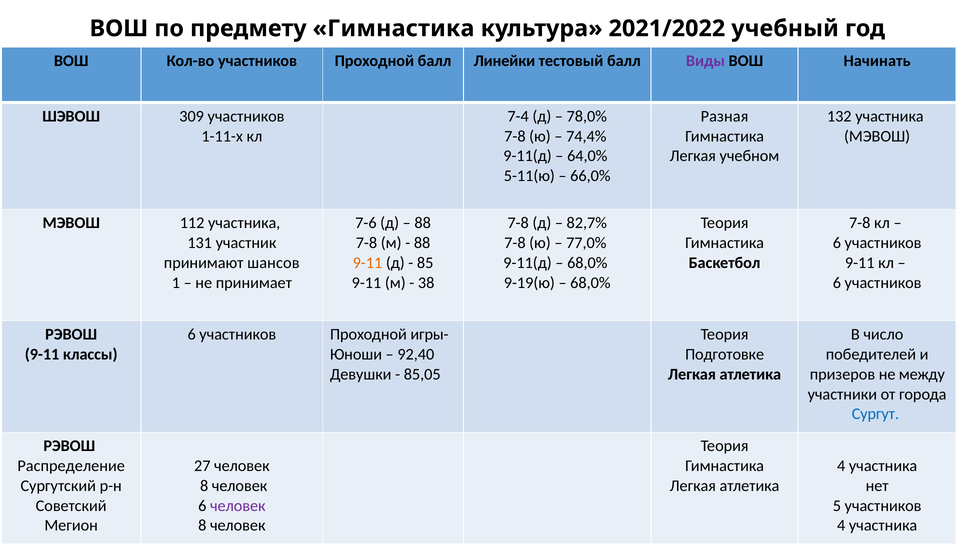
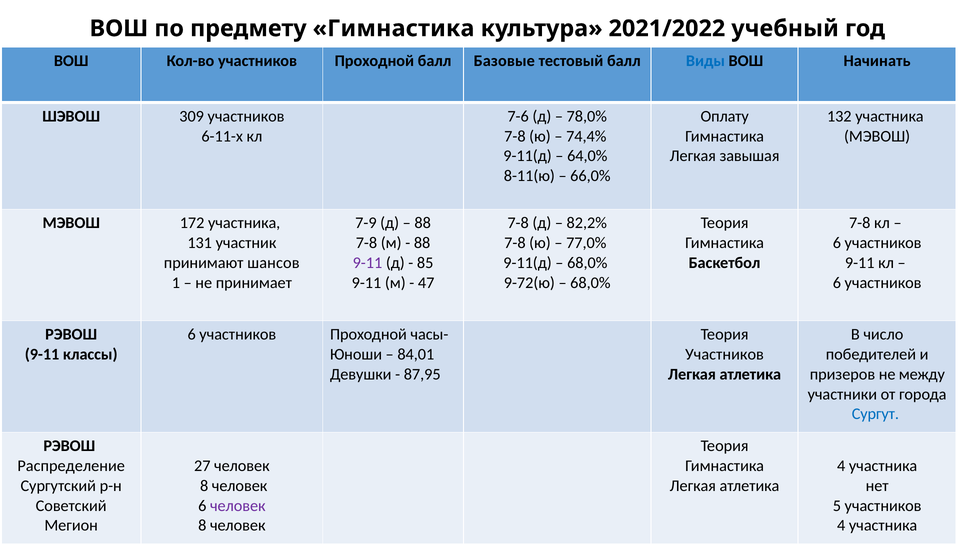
Линейки: Линейки -> Базовые
Виды colour: purple -> blue
7-4: 7-4 -> 7-6
Разная: Разная -> Оплату
1-11-х: 1-11-х -> 6-11-х
учебном: учебном -> завышая
5-11(ю: 5-11(ю -> 8-11(ю
112: 112 -> 172
7-6: 7-6 -> 7-9
82,7%: 82,7% -> 82,2%
9-11 at (367, 263) colour: orange -> purple
38: 38 -> 47
9-19(ю: 9-19(ю -> 9-72(ю
игры-: игры- -> часы-
92,40: 92,40 -> 84,01
Подготовке at (725, 354): Подготовке -> Участников
85,05: 85,05 -> 87,95
